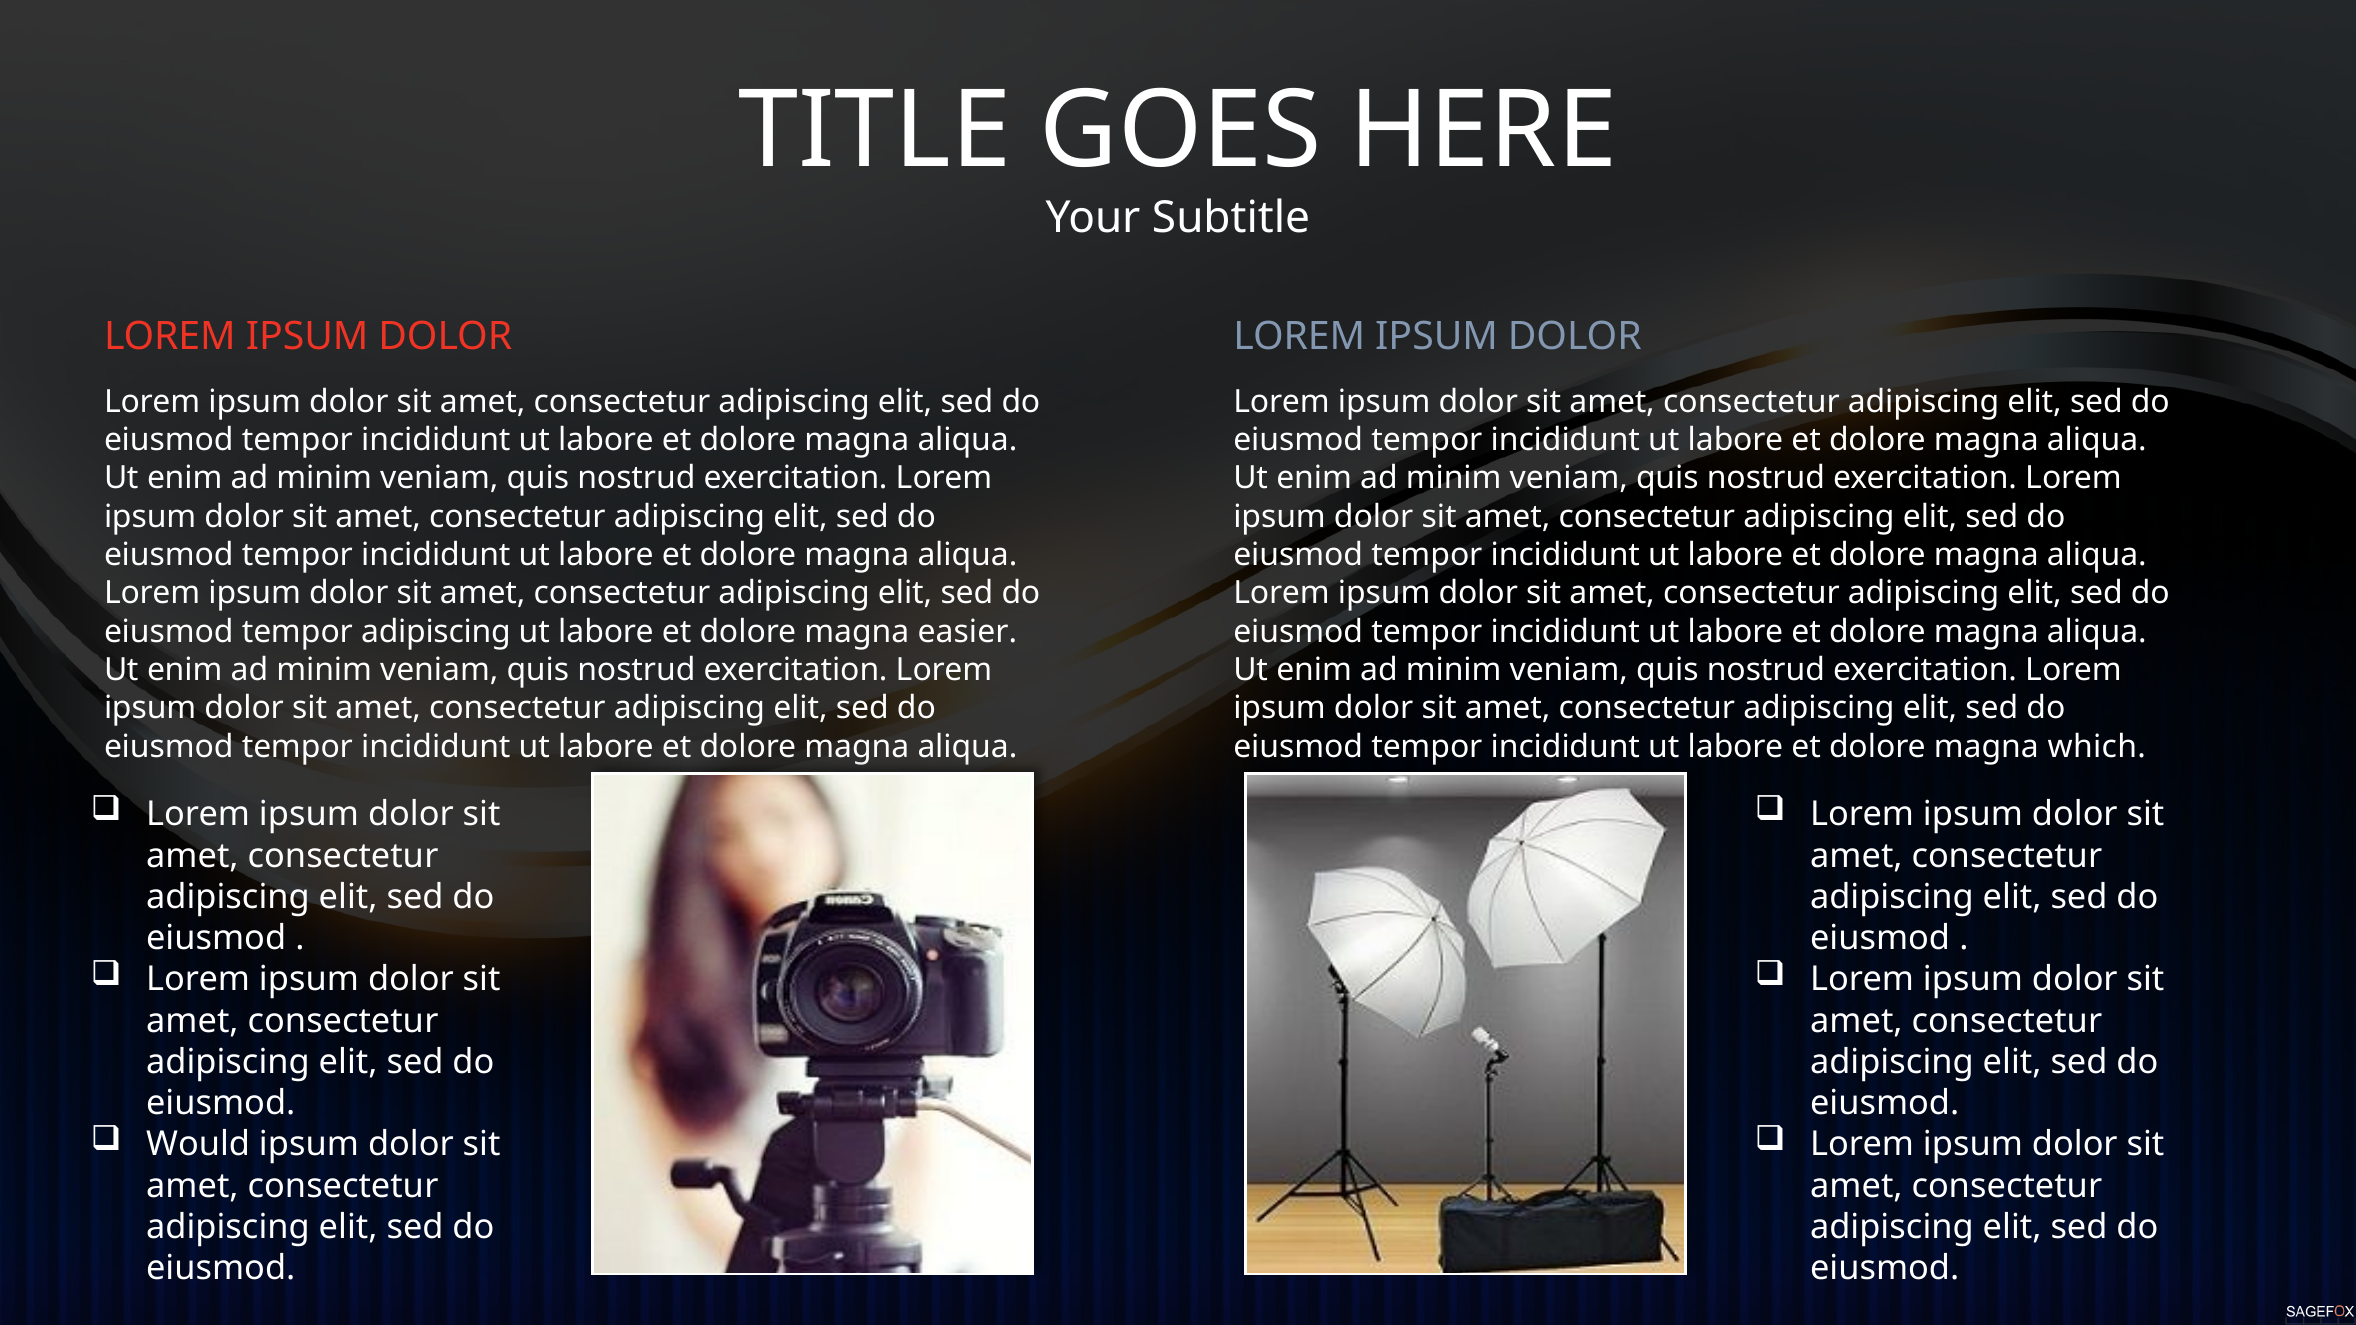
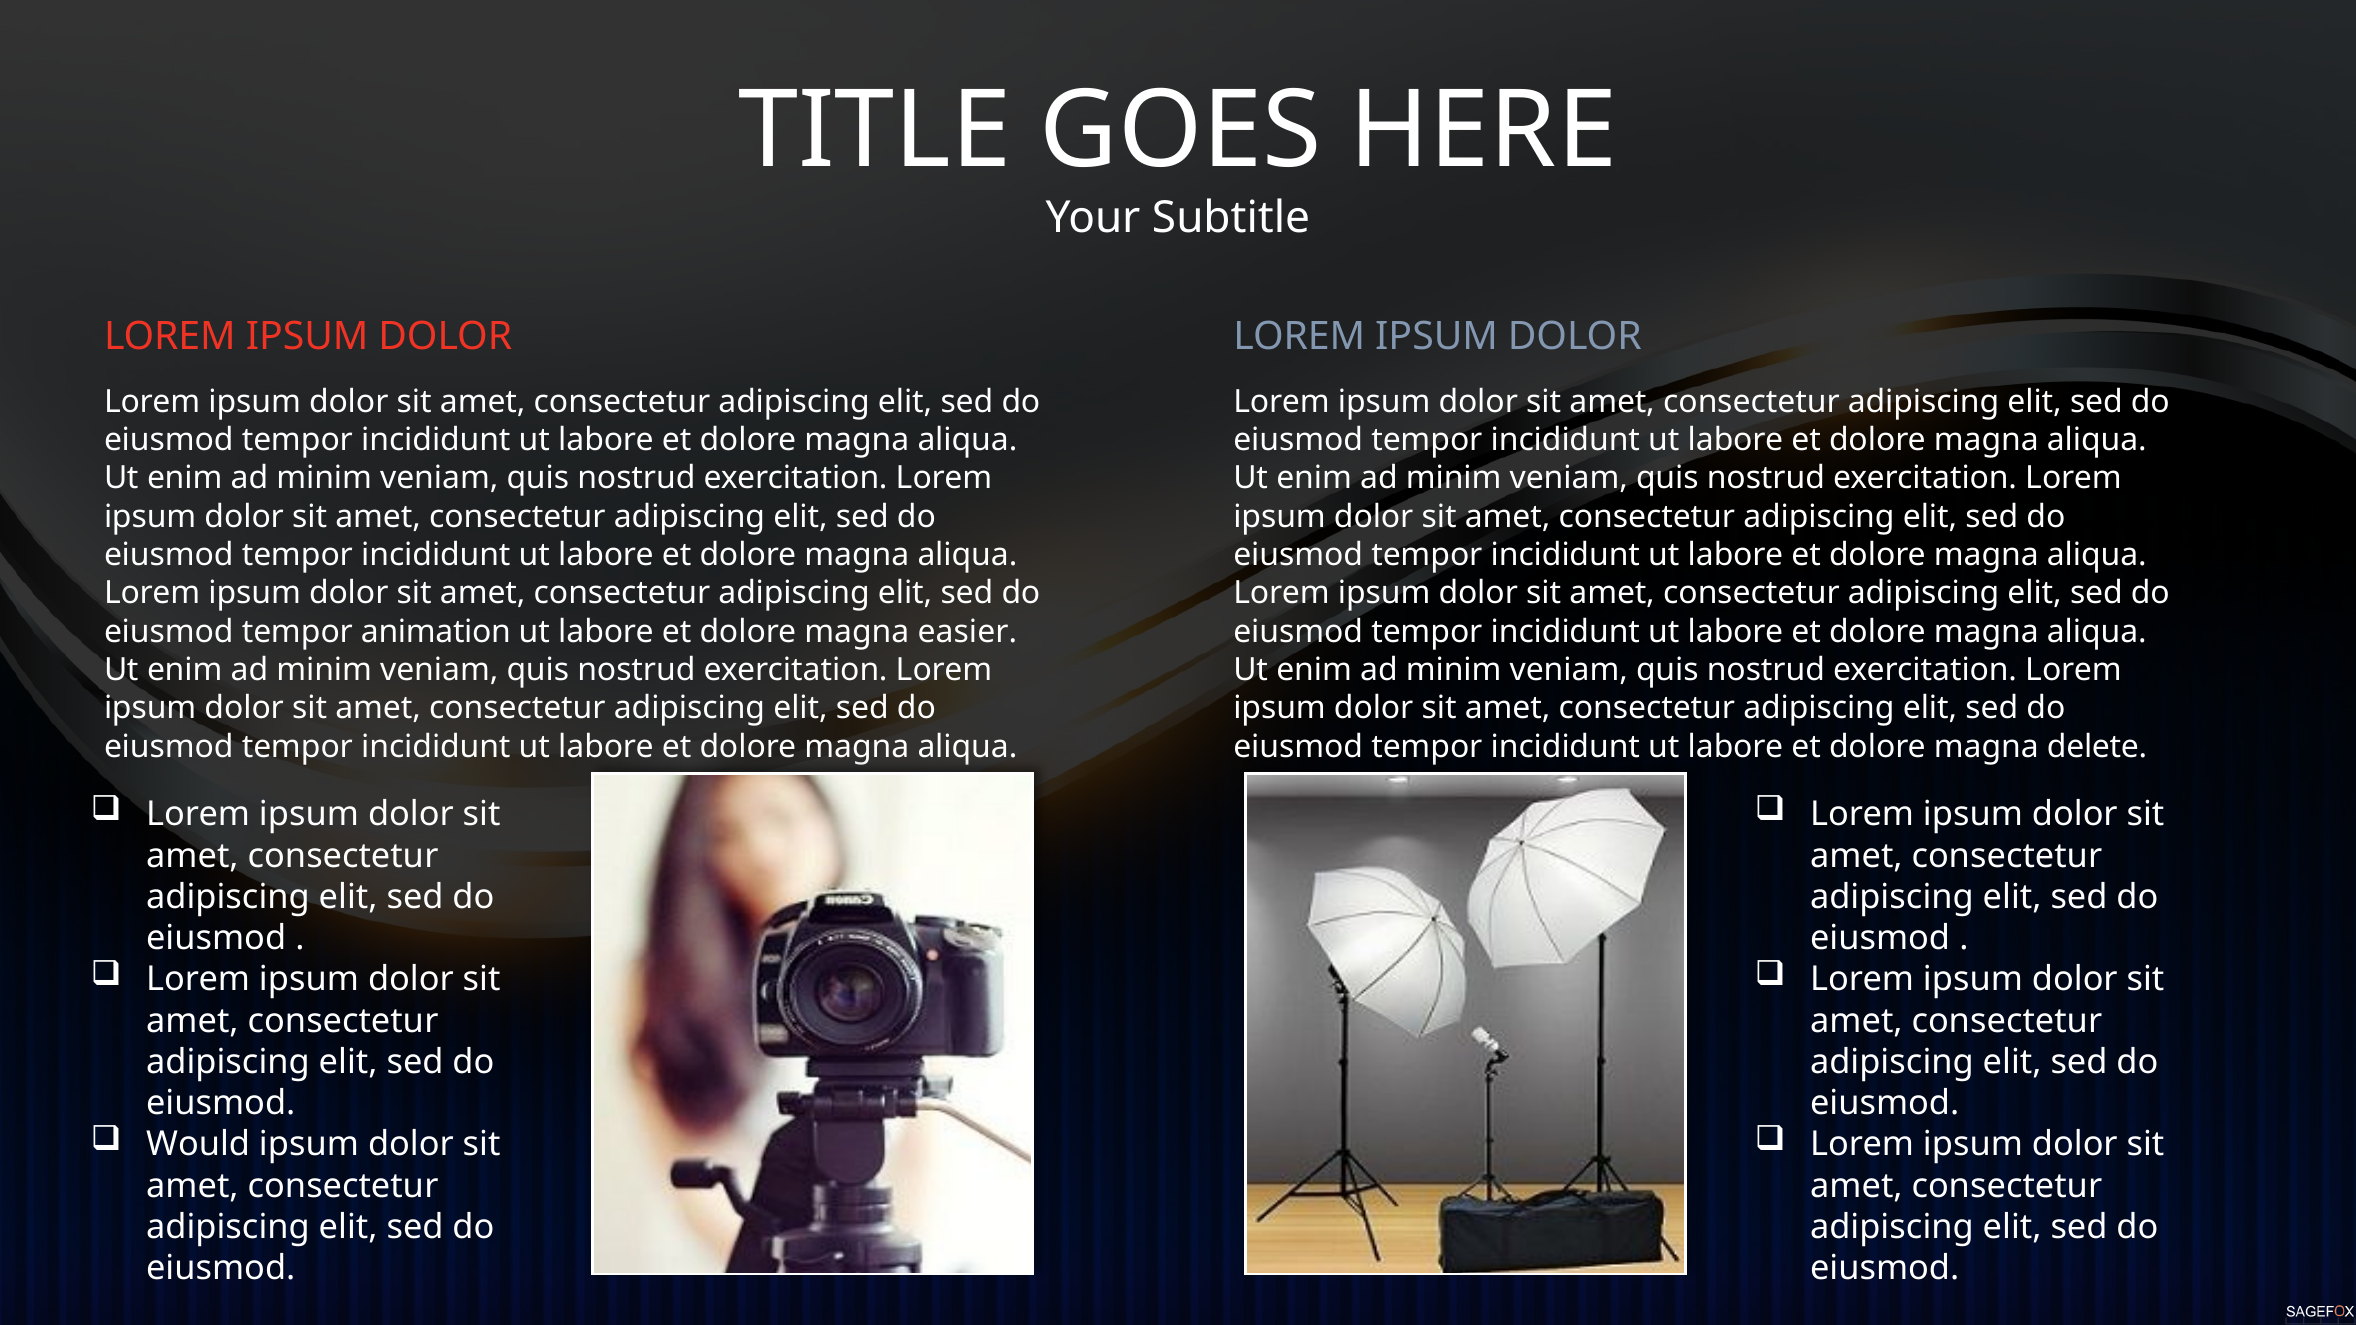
tempor adipiscing: adipiscing -> animation
which: which -> delete
